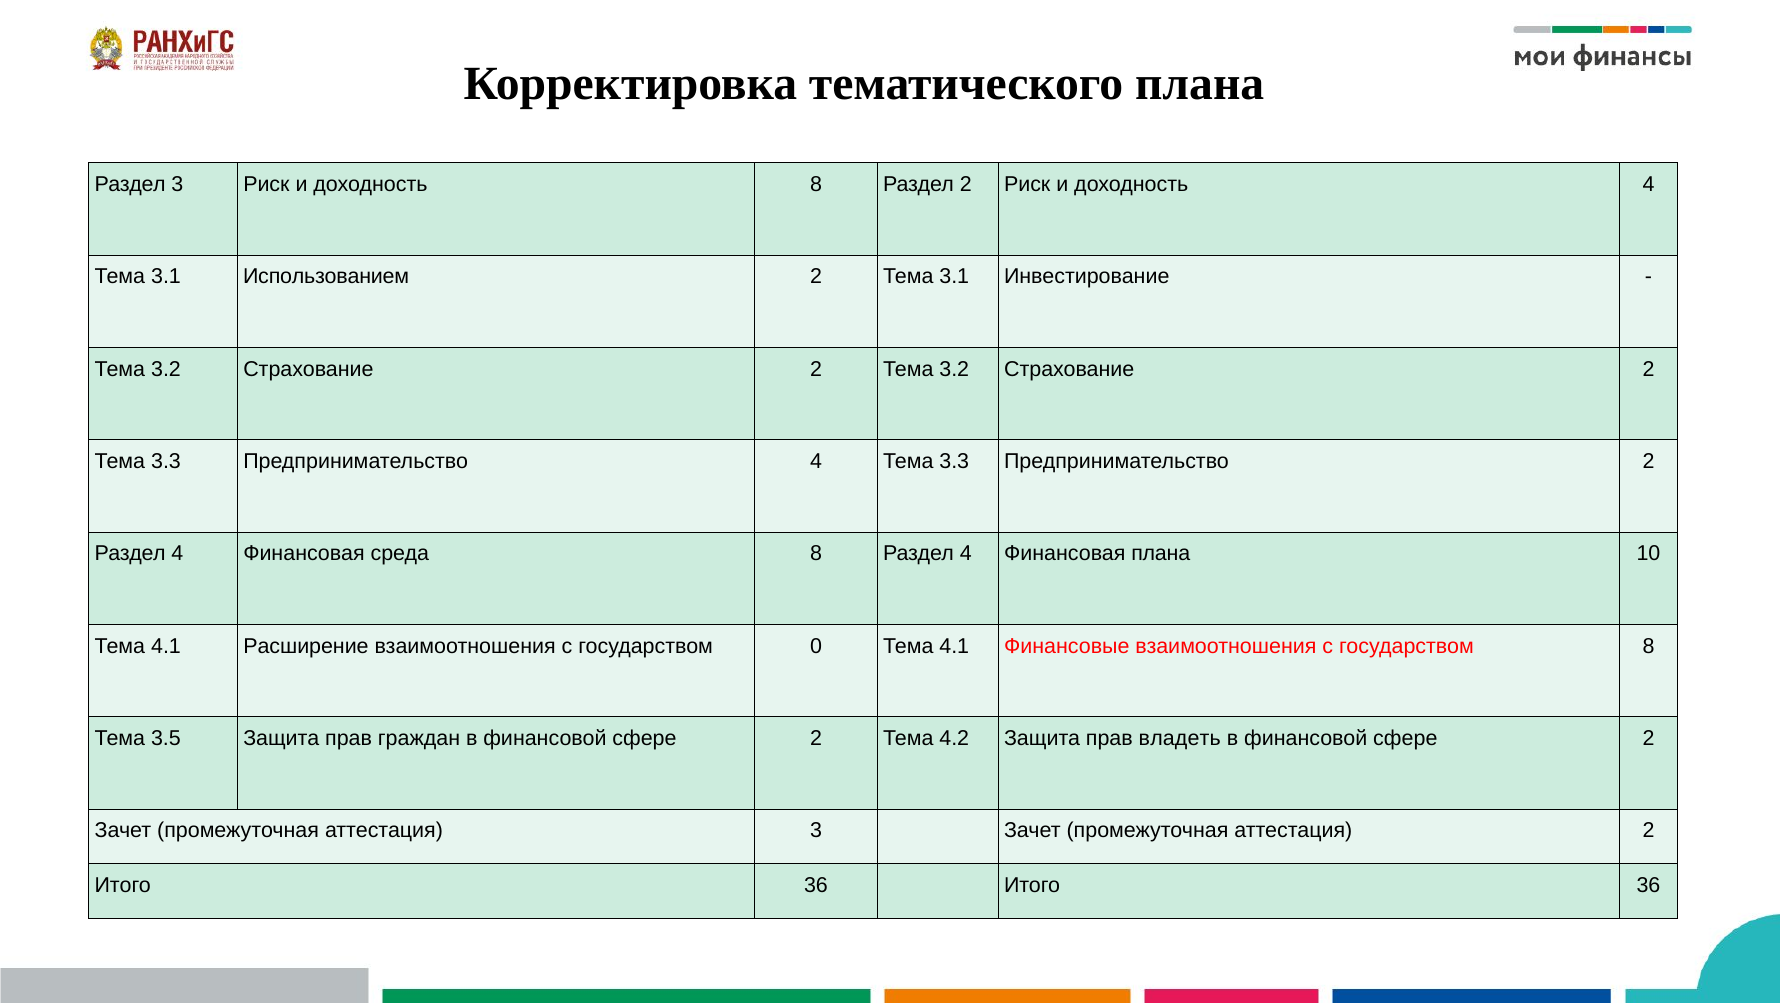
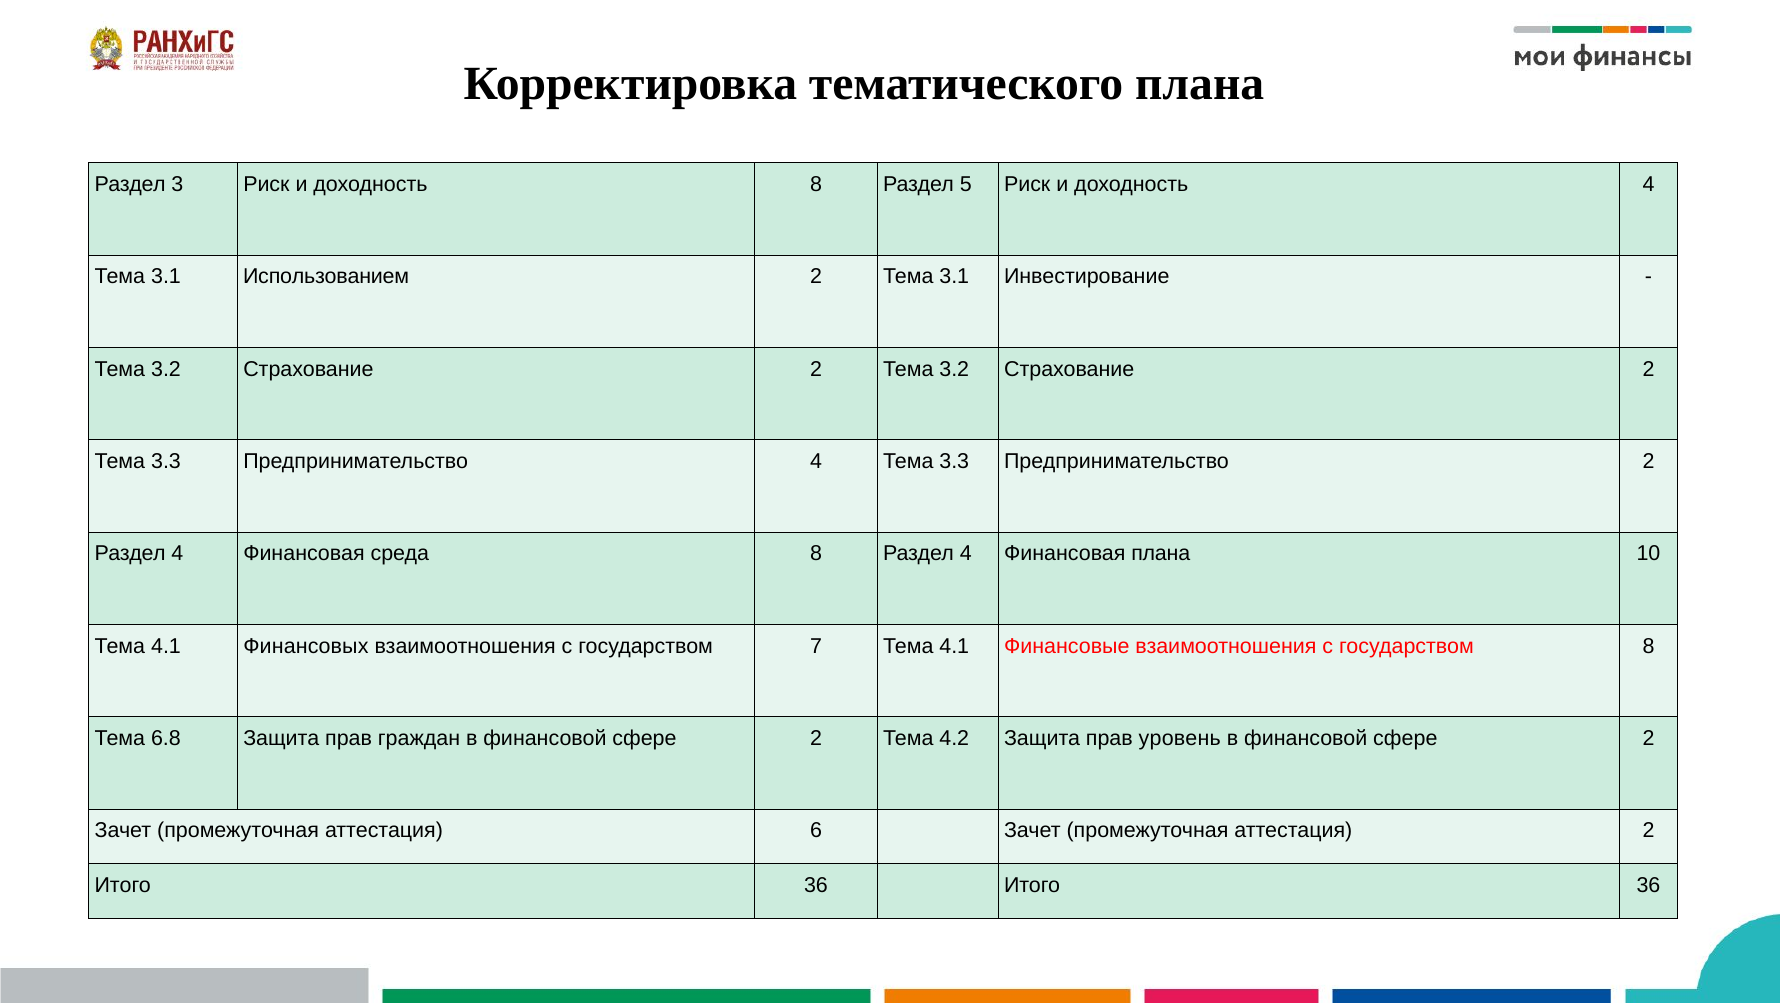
Раздел 2: 2 -> 5
Расширение: Расширение -> Финансовых
0: 0 -> 7
3.5: 3.5 -> 6.8
владеть: владеть -> уровень
аттестация 3: 3 -> 6
